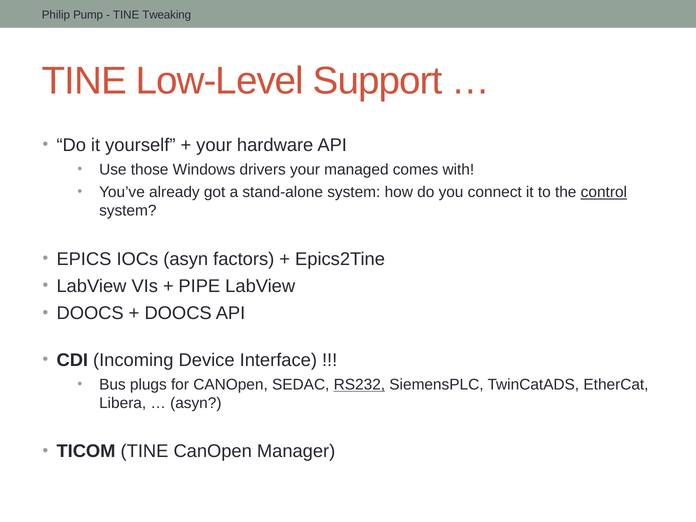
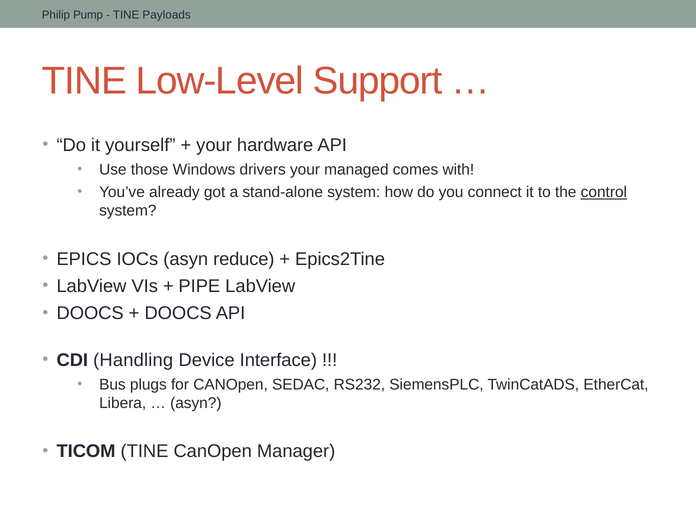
Tweaking: Tweaking -> Payloads
factors: factors -> reduce
Incoming: Incoming -> Handling
RS232 underline: present -> none
